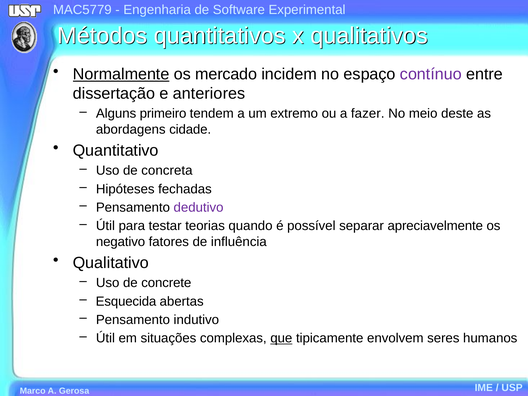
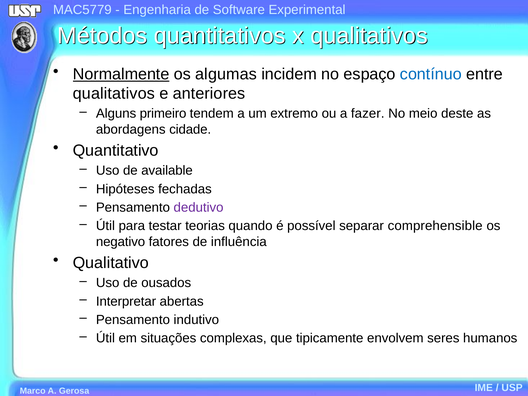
mercado: mercado -> algumas
contínuo colour: purple -> blue
dissertação at (114, 94): dissertação -> qualitativos
concreta: concreta -> available
apreciavelmente: apreciavelmente -> comprehensible
concrete: concrete -> ousados
Esquecida: Esquecida -> Interpretar
que underline: present -> none
